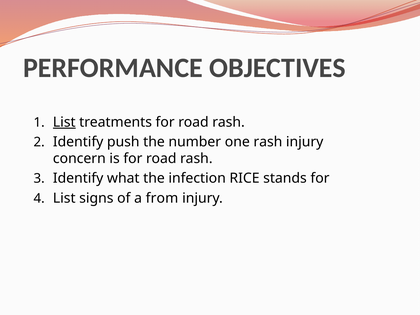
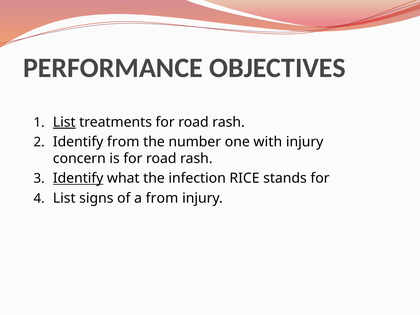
Identify push: push -> from
one rash: rash -> with
Identify at (78, 178) underline: none -> present
